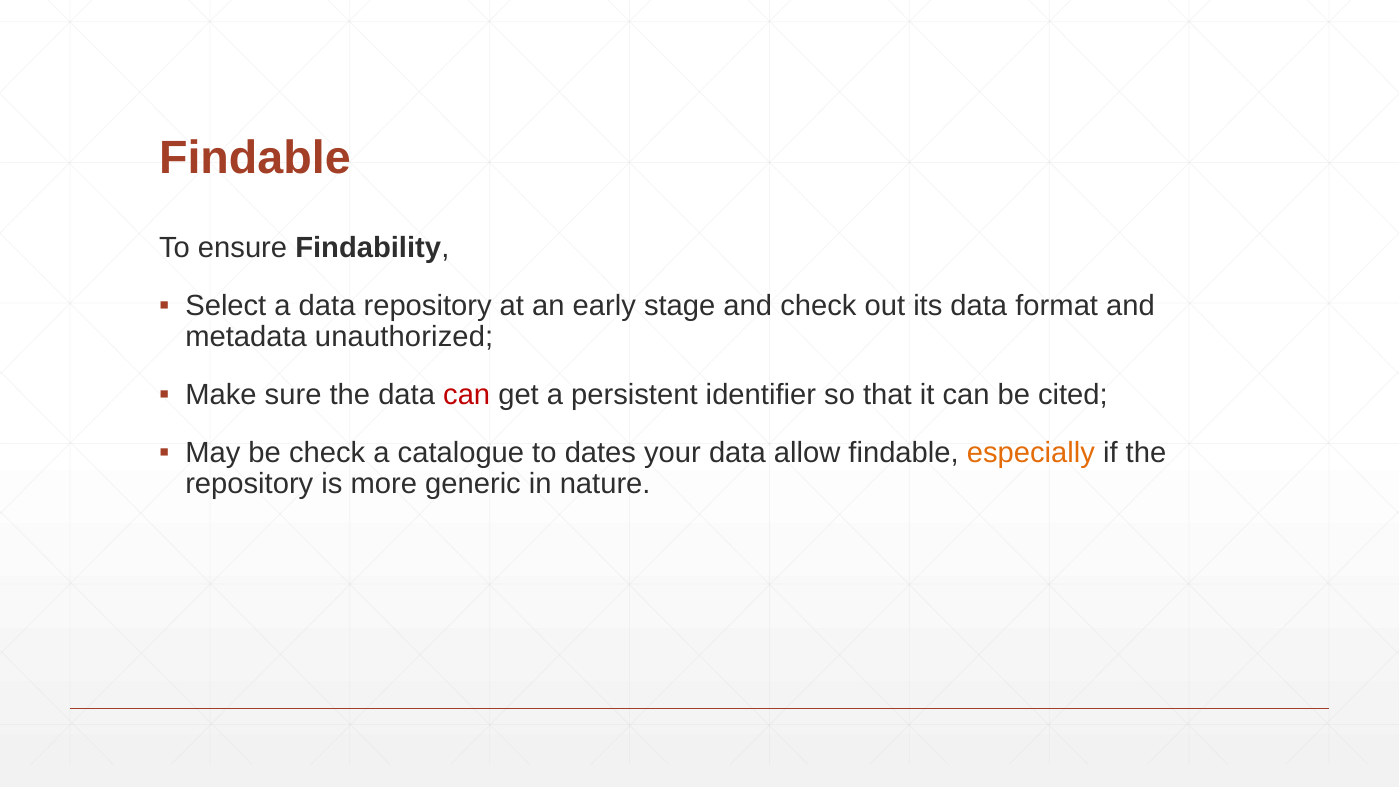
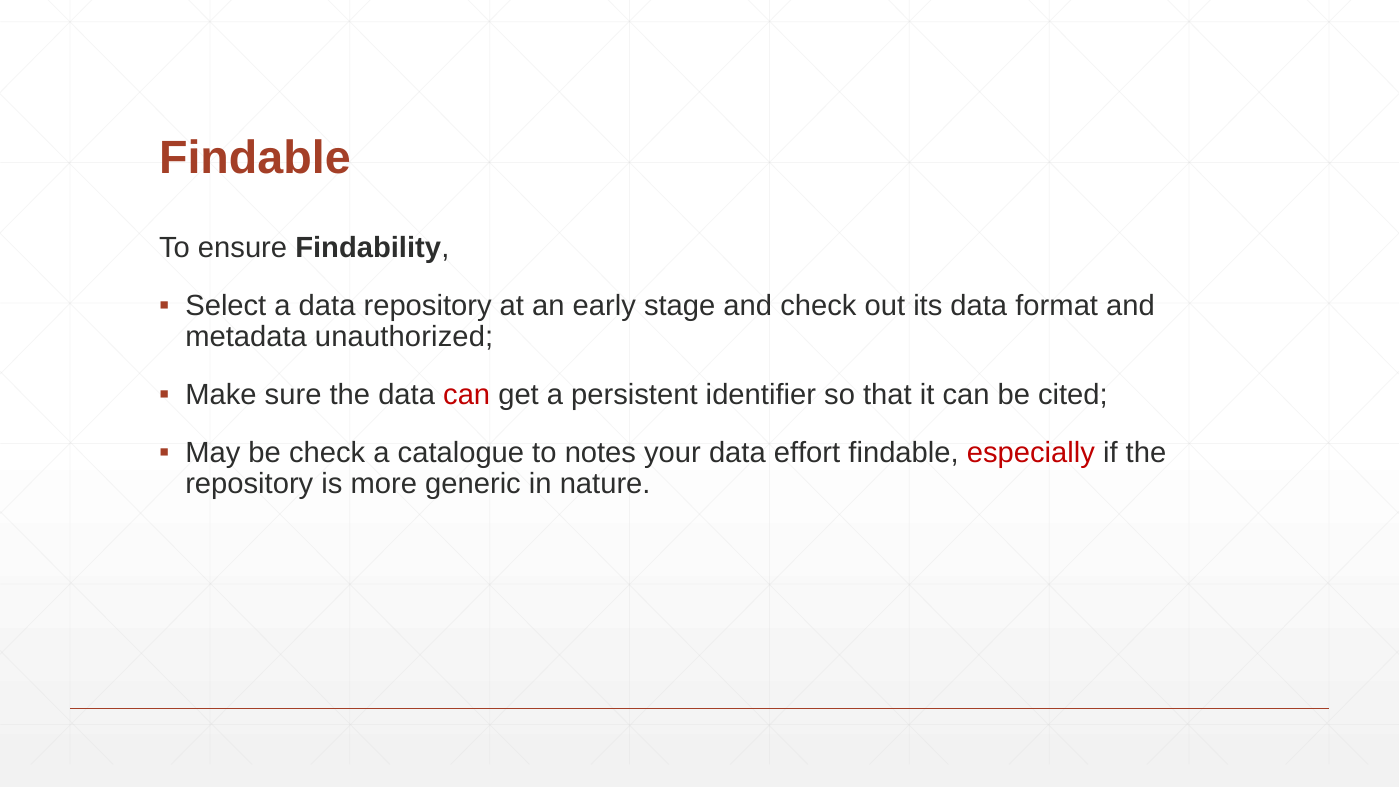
dates: dates -> notes
allow: allow -> effort
especially colour: orange -> red
